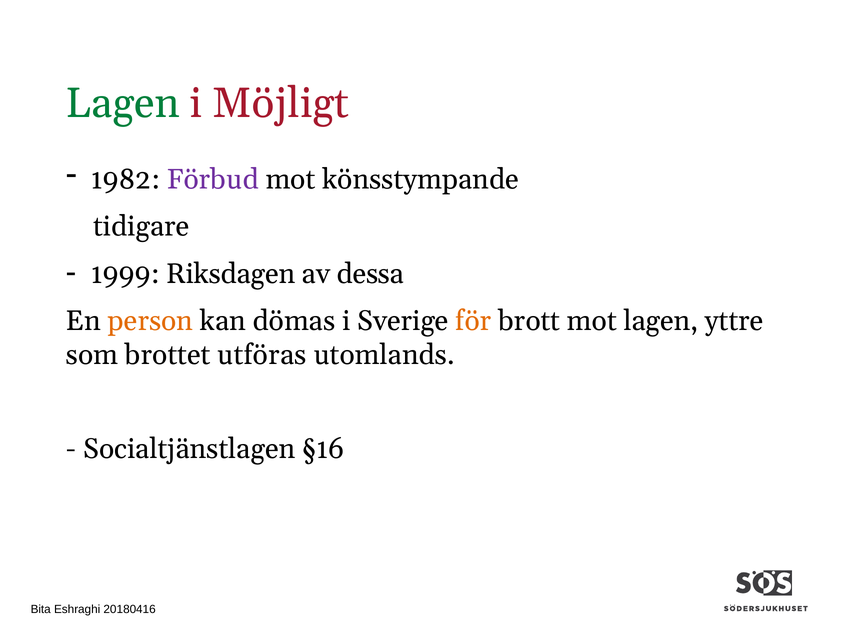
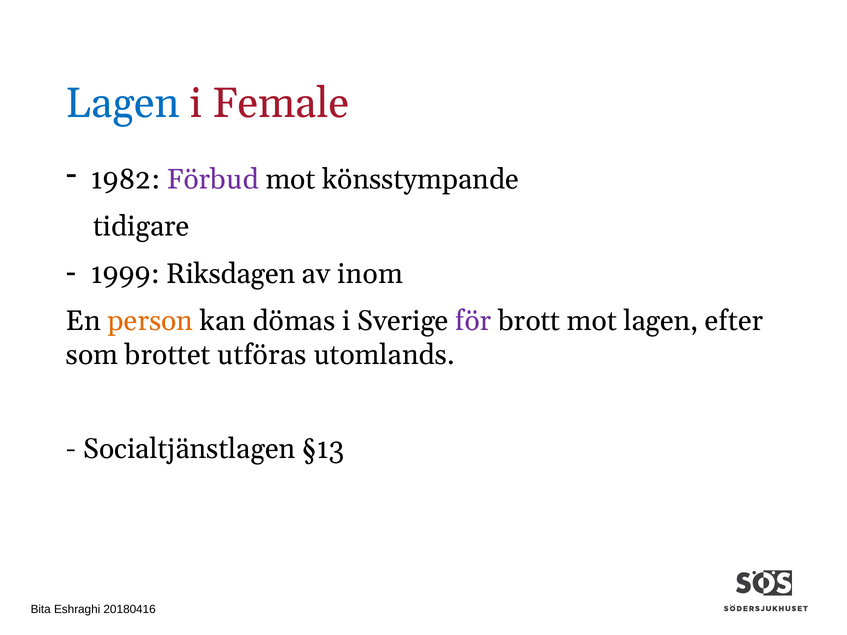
Lagen at (123, 103) colour: green -> blue
Möjligt: Möjligt -> Female
dessa: dessa -> inom
för colour: orange -> purple
yttre: yttre -> efter
§16: §16 -> §13
